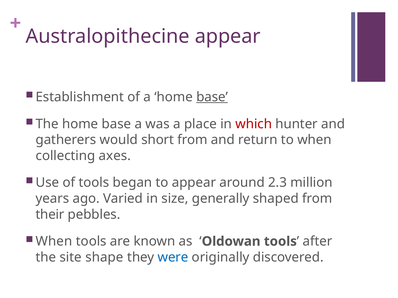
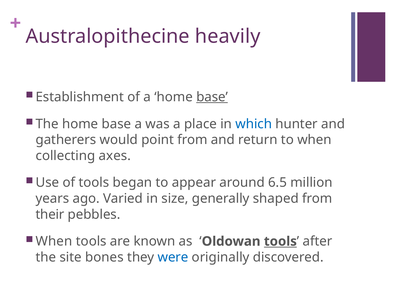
Australopithecine appear: appear -> heavily
which colour: red -> blue
short: short -> point
2.3: 2.3 -> 6.5
tools at (280, 242) underline: none -> present
shape: shape -> bones
